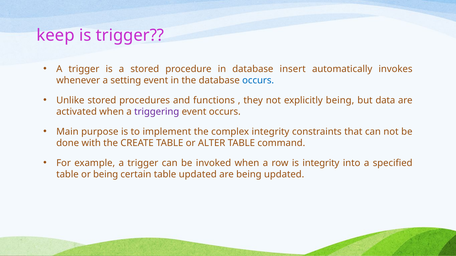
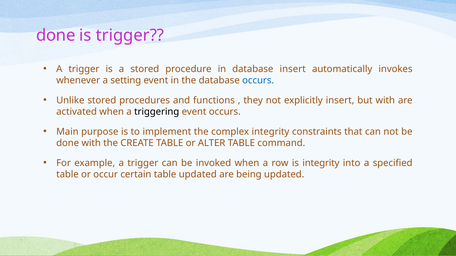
keep at (56, 35): keep -> done
explicitly being: being -> insert
but data: data -> with
triggering colour: purple -> black
or being: being -> occur
